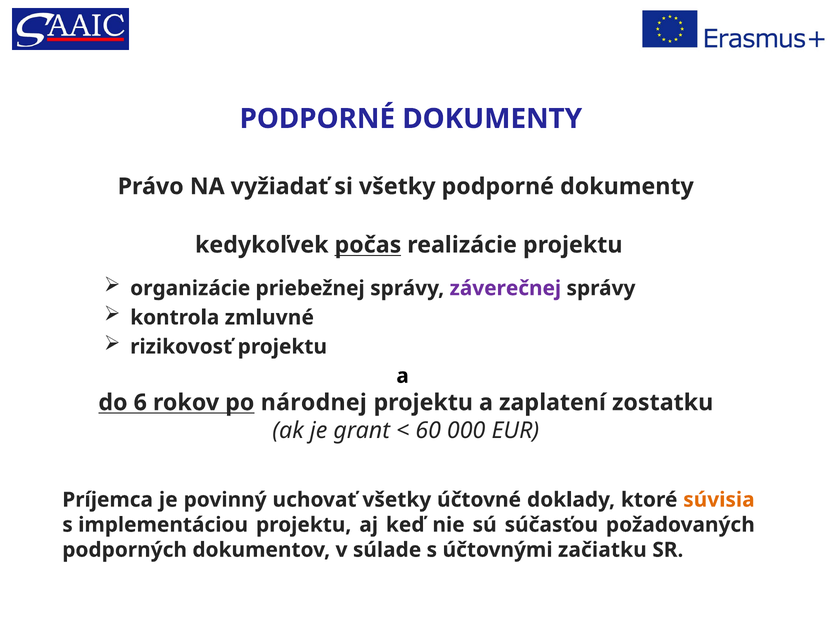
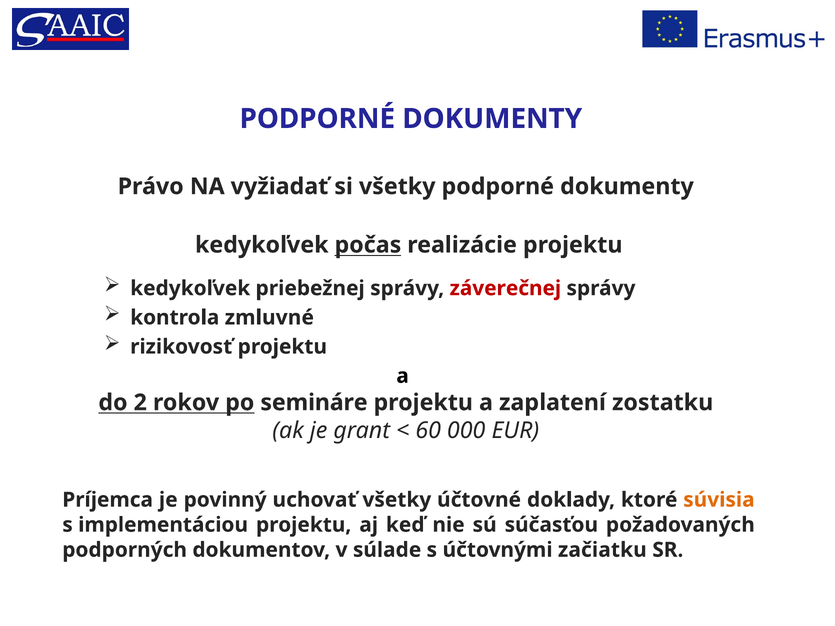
organizácie at (190, 288): organizácie -> kedykoľvek
záverečnej colour: purple -> red
6: 6 -> 2
národnej: národnej -> semináre
